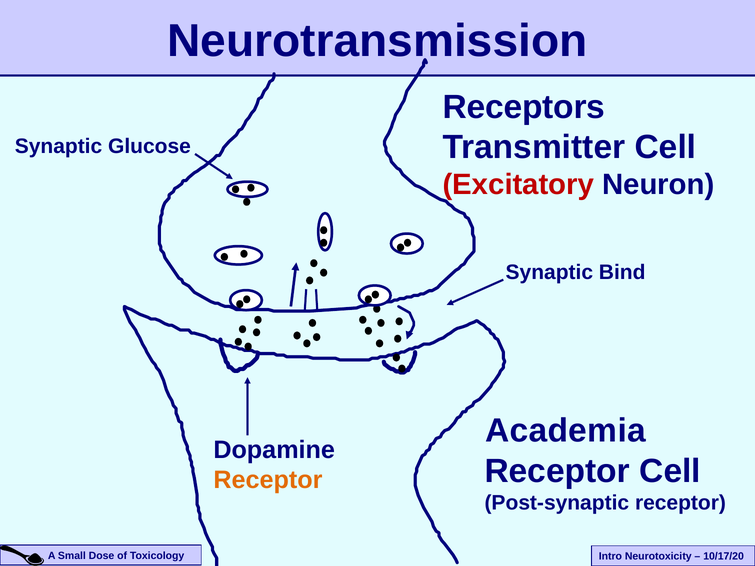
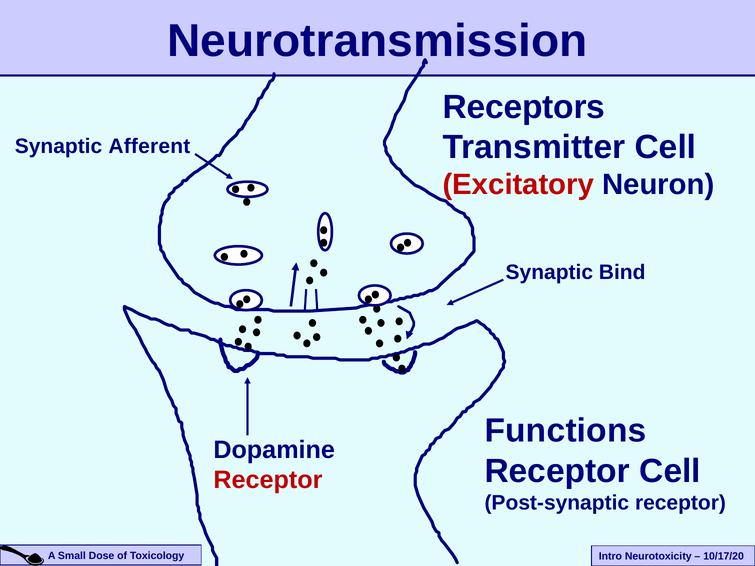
Glucose: Glucose -> Afferent
Academia: Academia -> Functions
Receptor at (268, 480) colour: orange -> red
